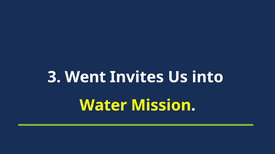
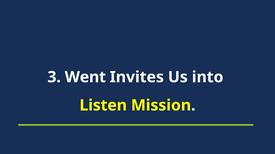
Water: Water -> Listen
